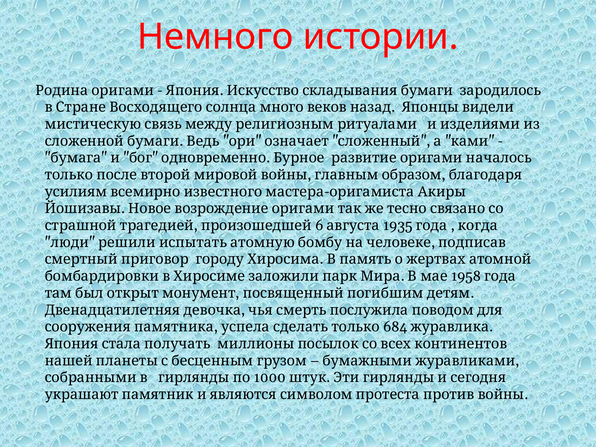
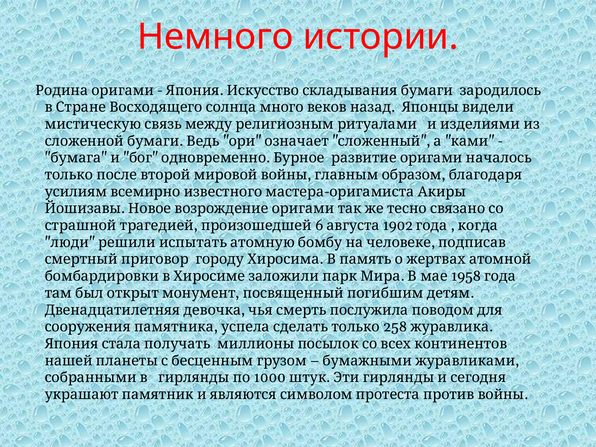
1935: 1935 -> 1902
684: 684 -> 258
